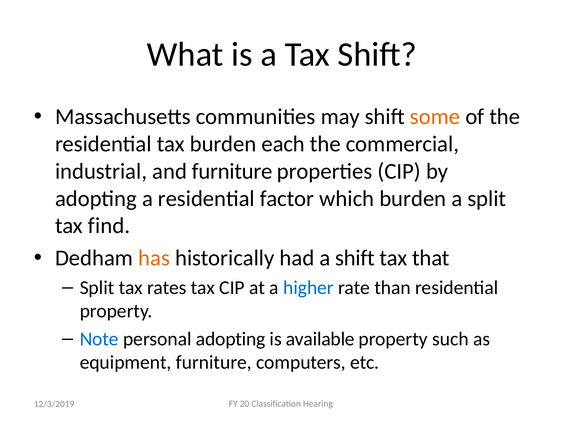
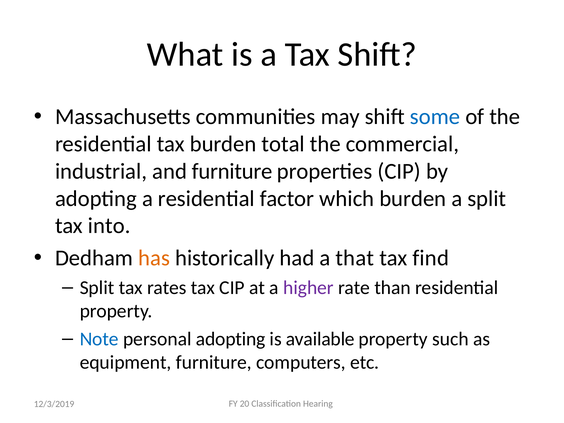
some colour: orange -> blue
each: each -> total
find: find -> into
a shift: shift -> that
that: that -> find
higher colour: blue -> purple
